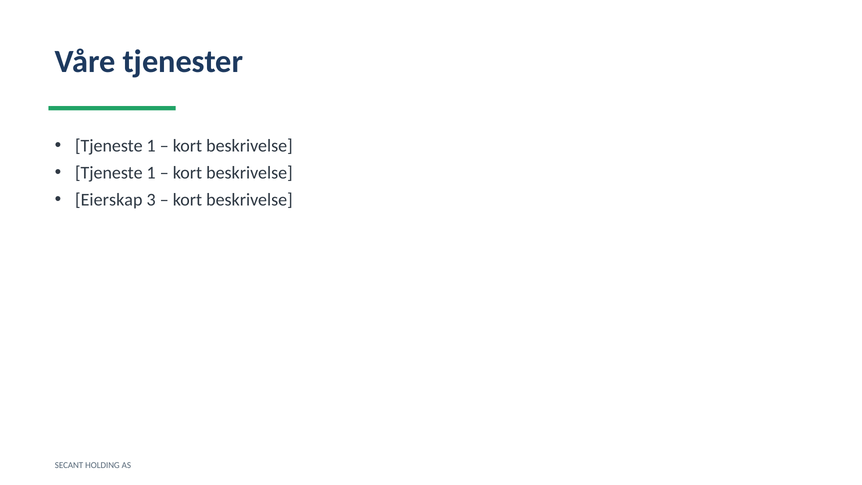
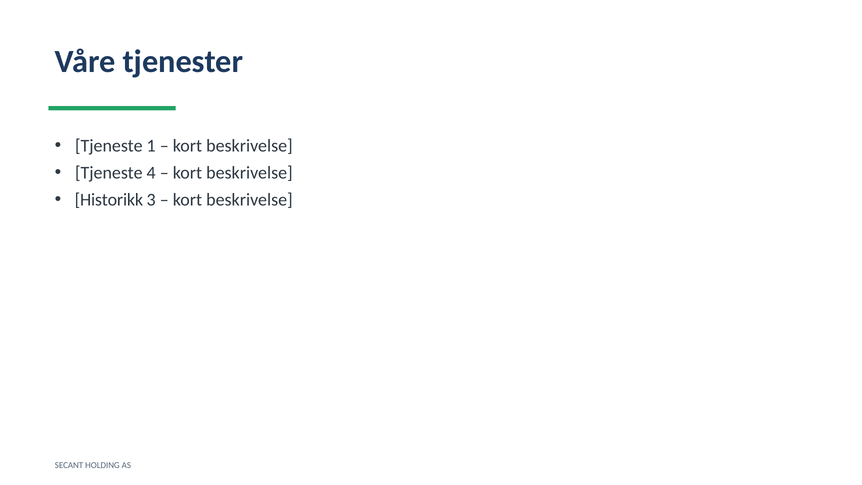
1 at (151, 173): 1 -> 4
Eierskap: Eierskap -> Historikk
